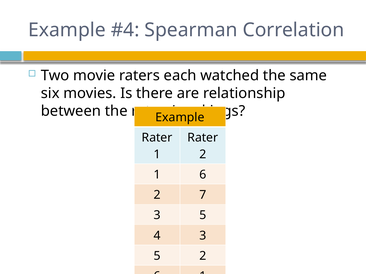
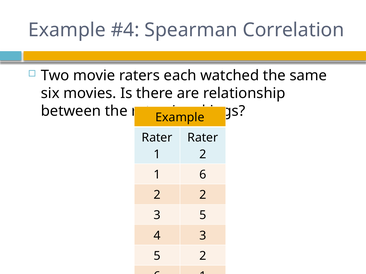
2 7: 7 -> 2
